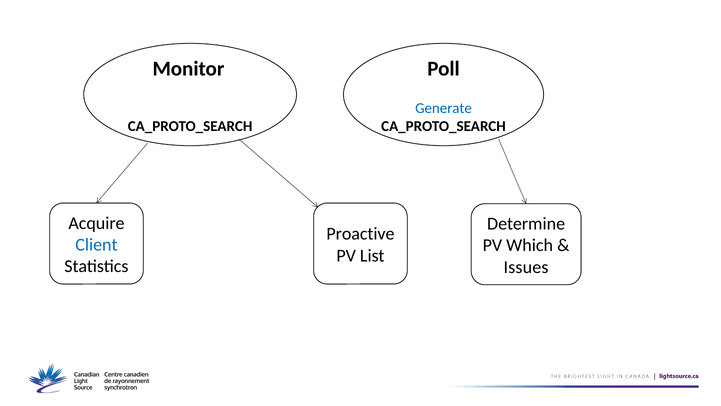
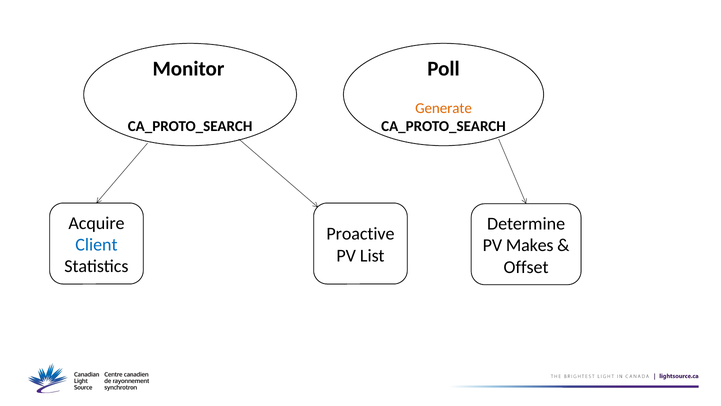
Generate colour: blue -> orange
Which: Which -> Makes
Issues: Issues -> Offset
